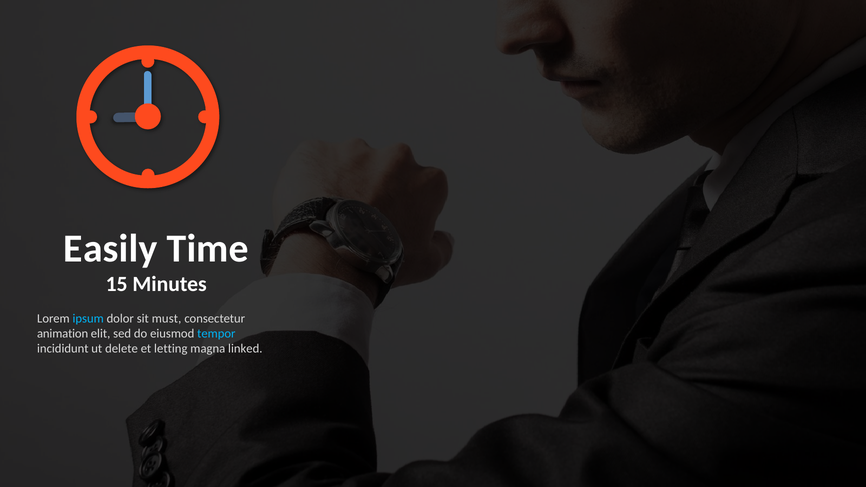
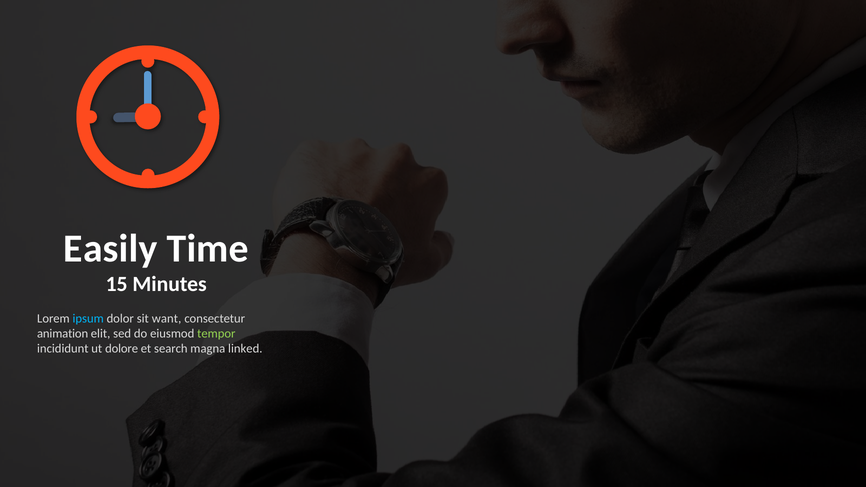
must: must -> want
tempor colour: light blue -> light green
delete: delete -> dolore
letting: letting -> search
